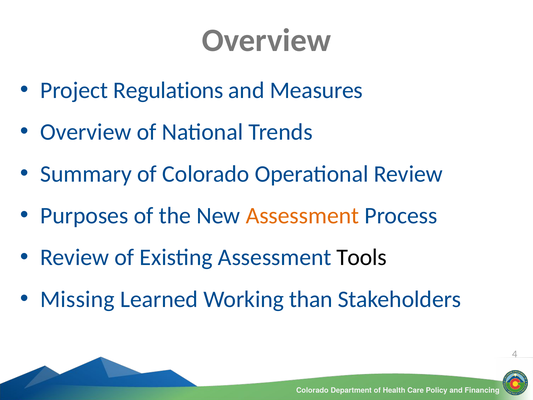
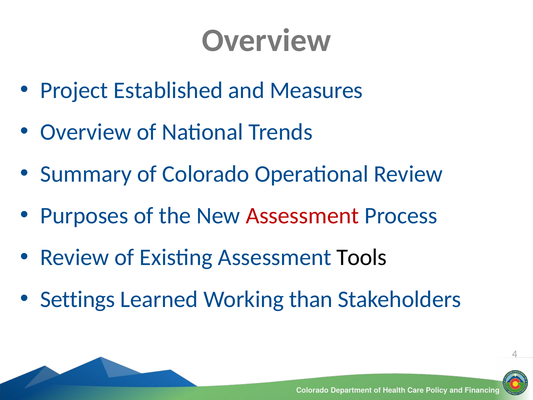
Regulations: Regulations -> Established
Assessment at (302, 215) colour: orange -> red
Missing: Missing -> Settings
